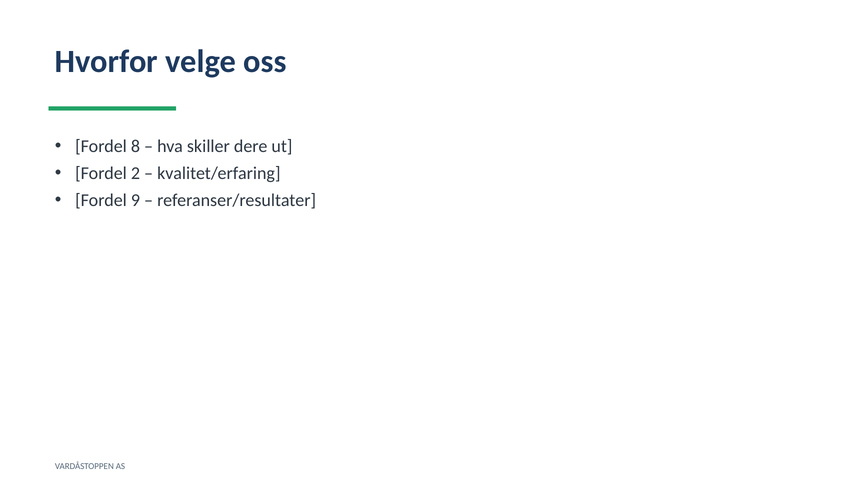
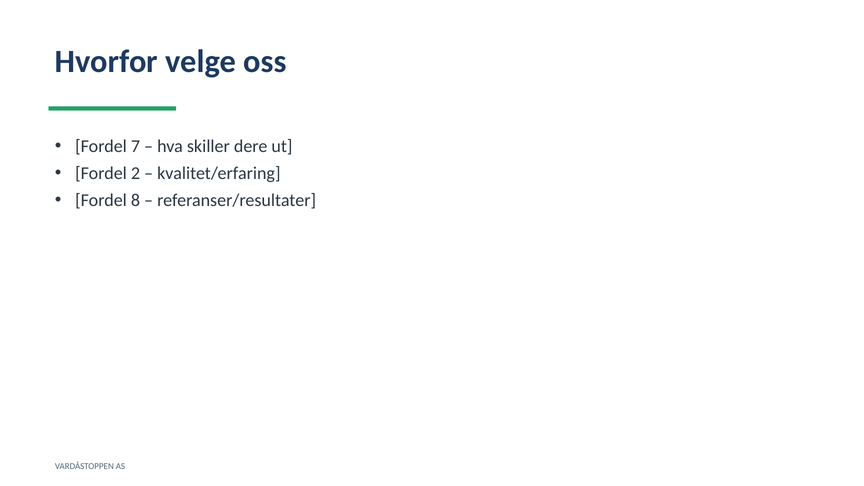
8: 8 -> 7
9: 9 -> 8
